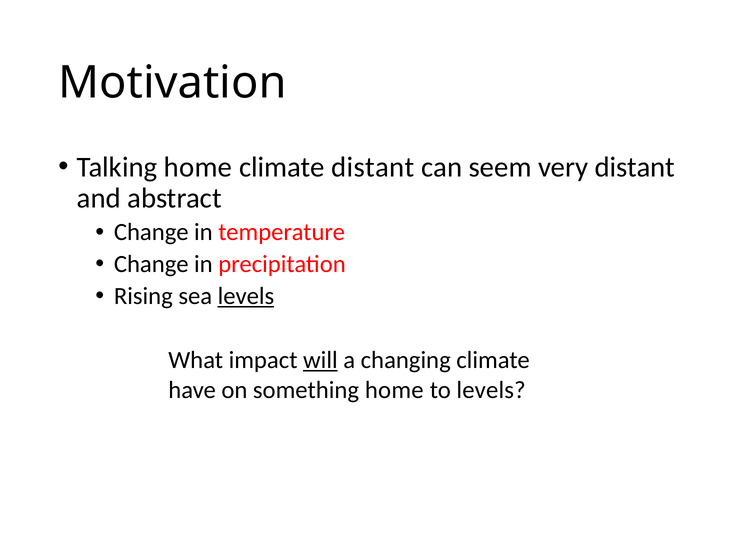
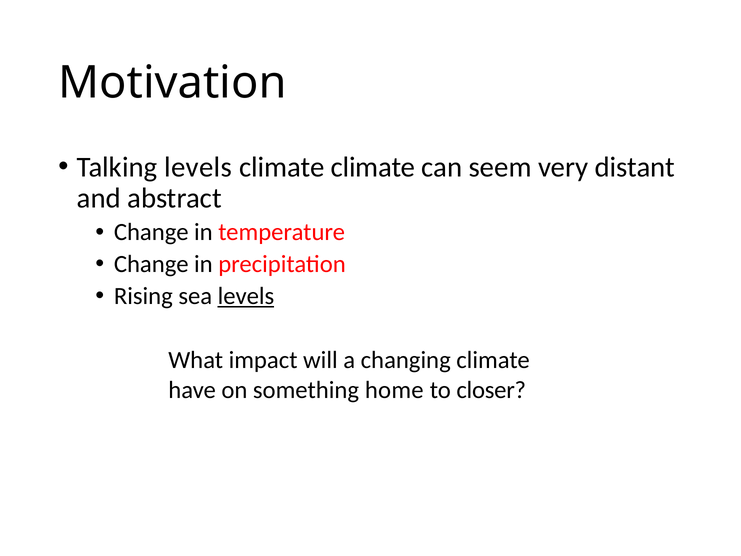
Talking home: home -> levels
climate distant: distant -> climate
will underline: present -> none
to levels: levels -> closer
